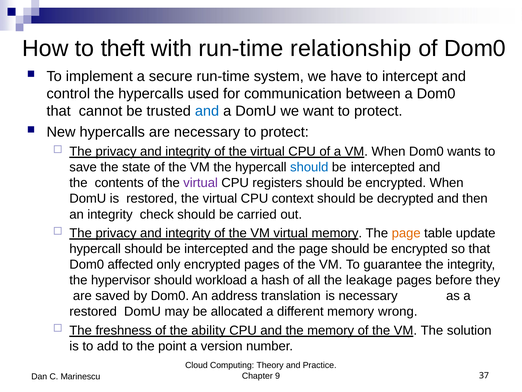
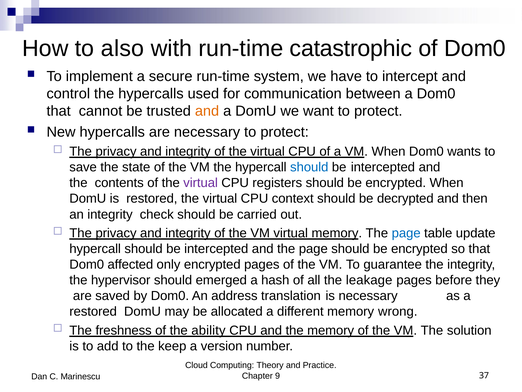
theft: theft -> also
relationship: relationship -> catastrophic
and at (207, 111) colour: blue -> orange
page at (406, 233) colour: orange -> blue
workload: workload -> emerged
point: point -> keep
